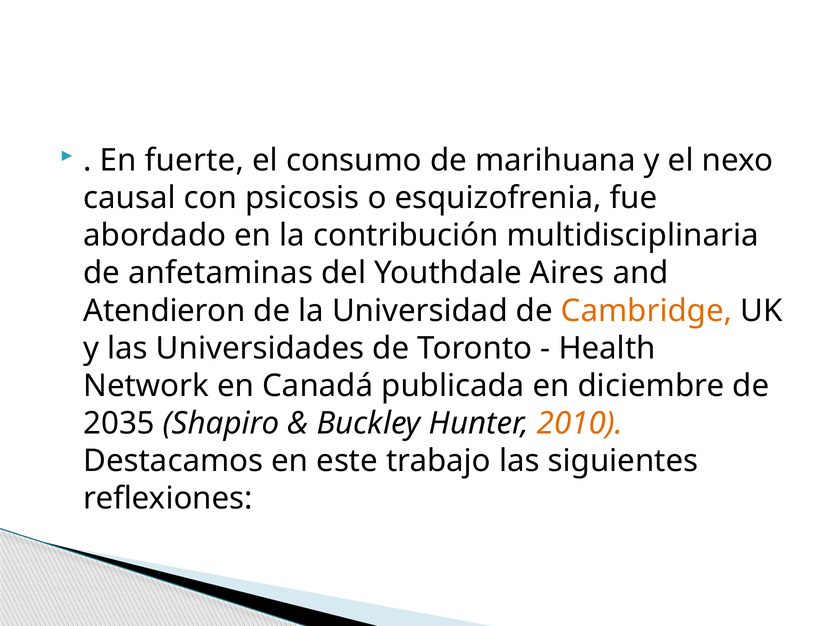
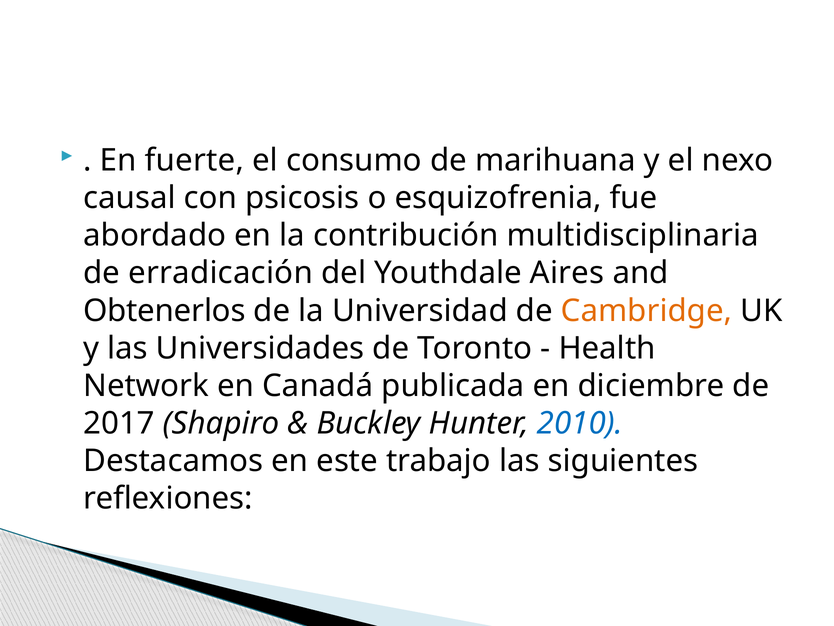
anfetaminas: anfetaminas -> erradicación
Atendieron: Atendieron -> Obtenerlos
2035: 2035 -> 2017
2010 colour: orange -> blue
